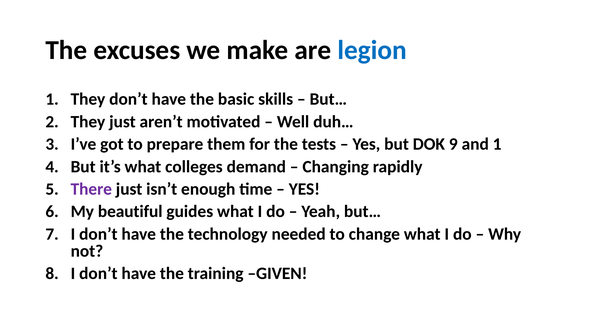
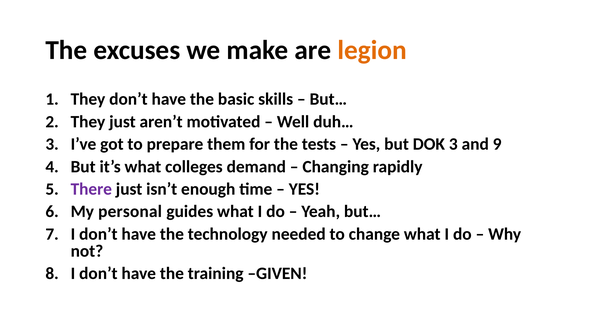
legion colour: blue -> orange
DOK 9: 9 -> 3
and 1: 1 -> 9
beautiful: beautiful -> personal
